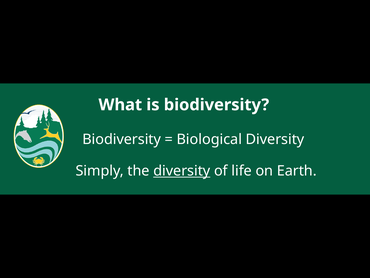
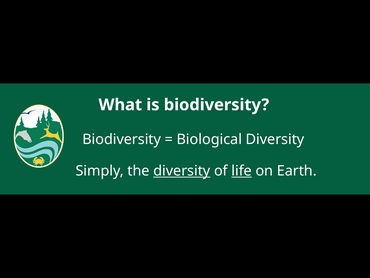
life underline: none -> present
